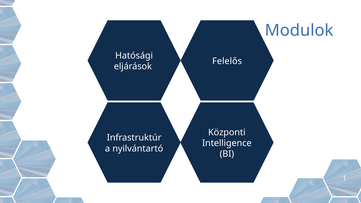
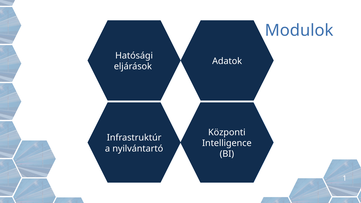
Felelős: Felelős -> Adatok
